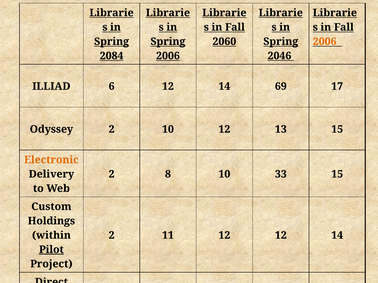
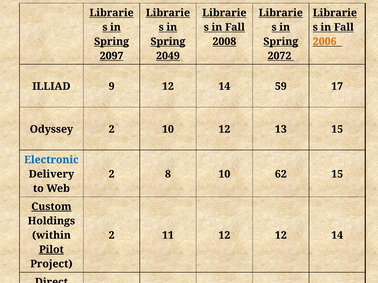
2060: 2060 -> 2008
2084: 2084 -> 2097
2006 at (168, 56): 2006 -> 2049
2046: 2046 -> 2072
6: 6 -> 9
69: 69 -> 59
Electronic colour: orange -> blue
33: 33 -> 62
Custom underline: none -> present
